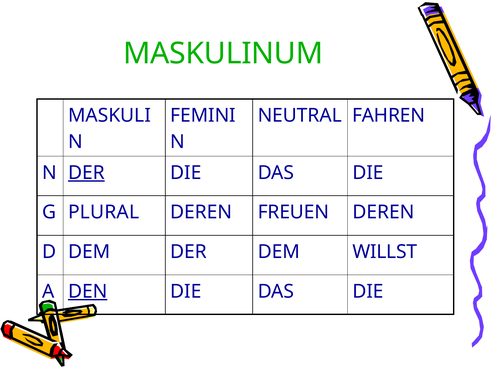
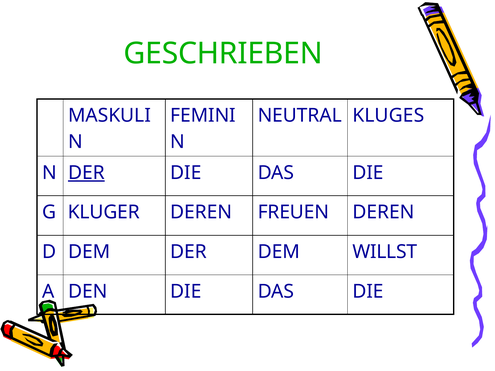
MASKULINUM: MASKULINUM -> GESCHRIEBEN
FAHREN: FAHREN -> KLUGES
PLURAL: PLURAL -> KLUGER
DEN underline: present -> none
